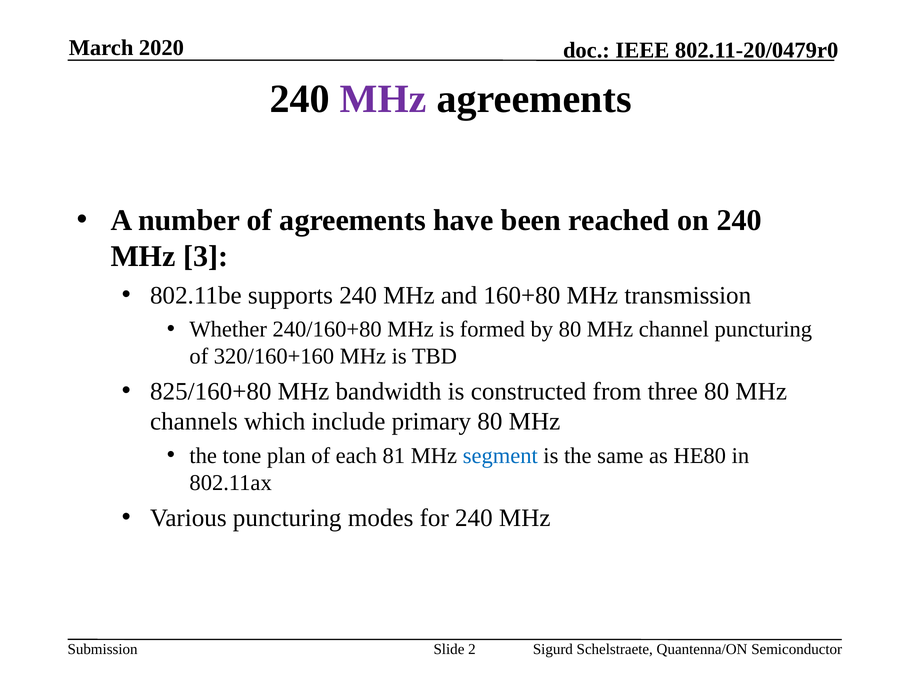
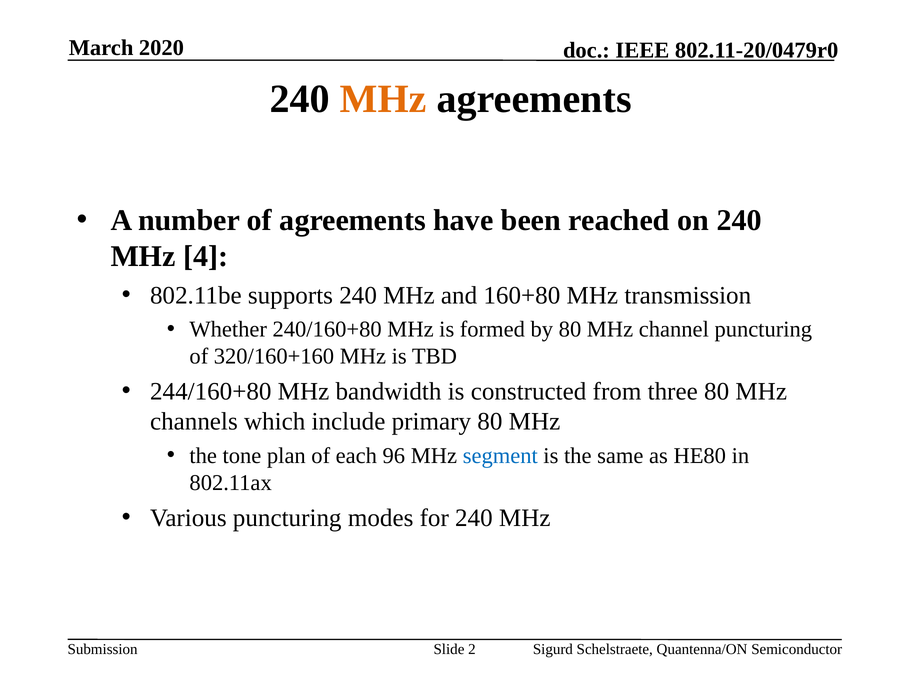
MHz at (383, 99) colour: purple -> orange
3: 3 -> 4
825/160+80: 825/160+80 -> 244/160+80
81: 81 -> 96
